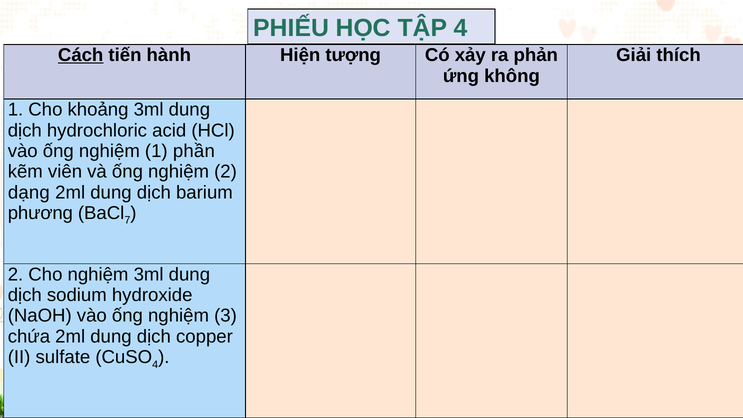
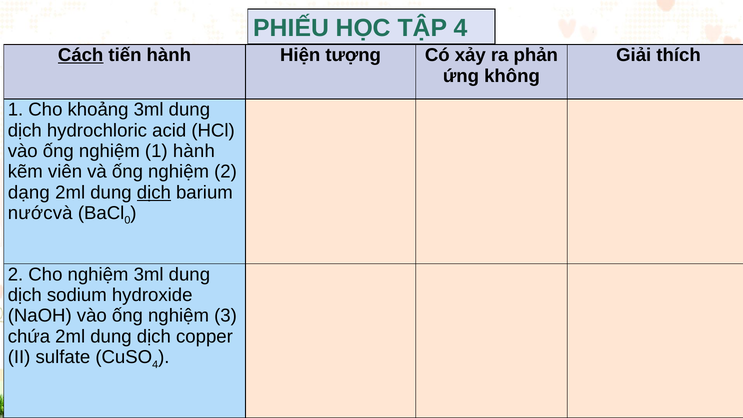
1 phần: phần -> hành
dịch at (154, 192) underline: none -> present
phương: phương -> nướcvà
7: 7 -> 0
